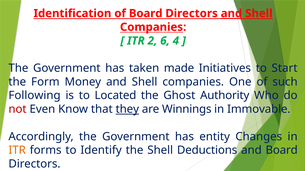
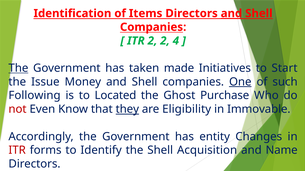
of Board: Board -> Items
2 6: 6 -> 2
The at (18, 68) underline: none -> present
Form: Form -> Issue
One underline: none -> present
Authority: Authority -> Purchase
Winnings: Winnings -> Eligibility
ITR at (17, 151) colour: orange -> red
Deductions: Deductions -> Acquisition
and Board: Board -> Name
